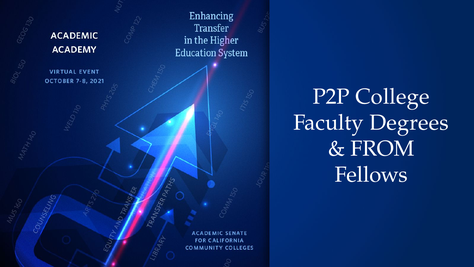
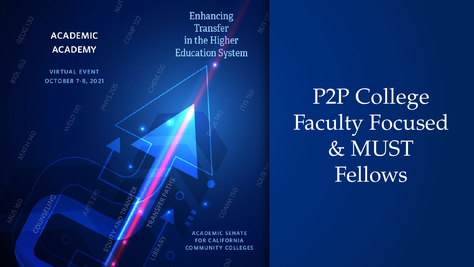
Degrees: Degrees -> Focused
FROM: FROM -> MUST
